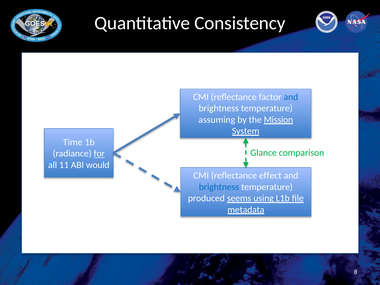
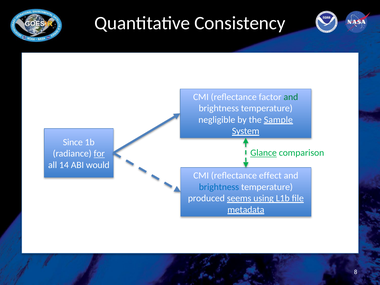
and at (291, 97) colour: blue -> green
assuming: assuming -> negligible
Mission: Mission -> Sample
Time: Time -> Since
Glance underline: none -> present
11: 11 -> 14
